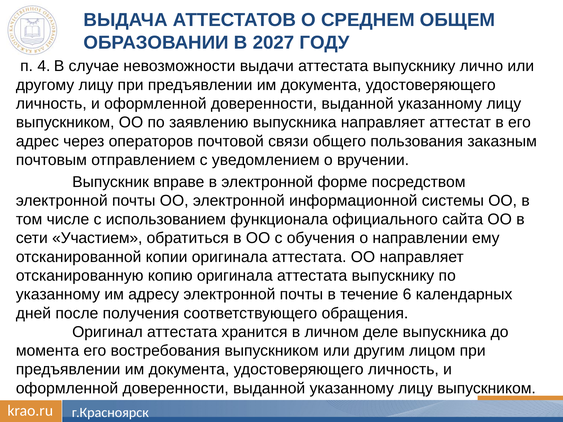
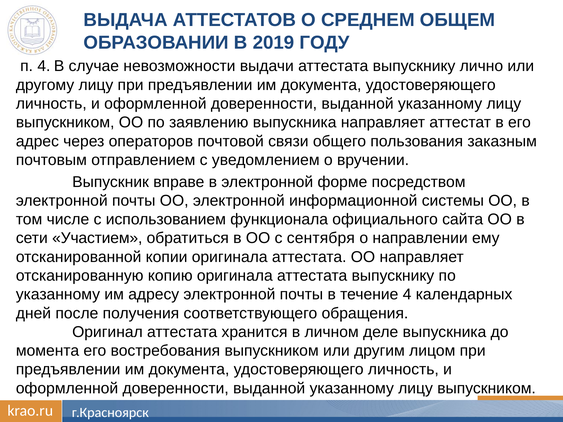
2027: 2027 -> 2019
обучения: обучения -> сентября
течение 6: 6 -> 4
